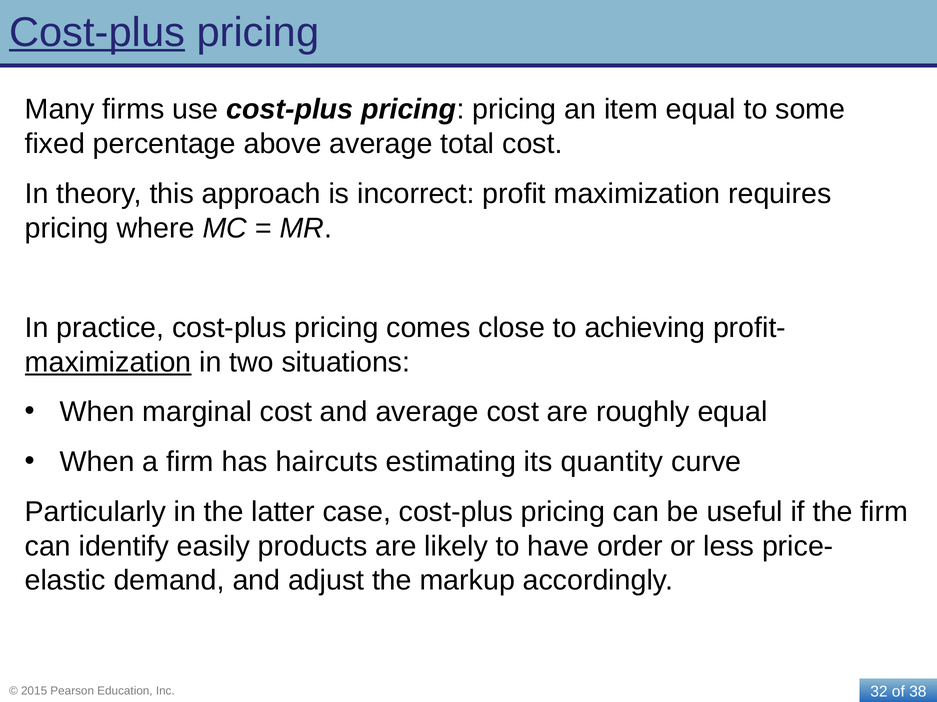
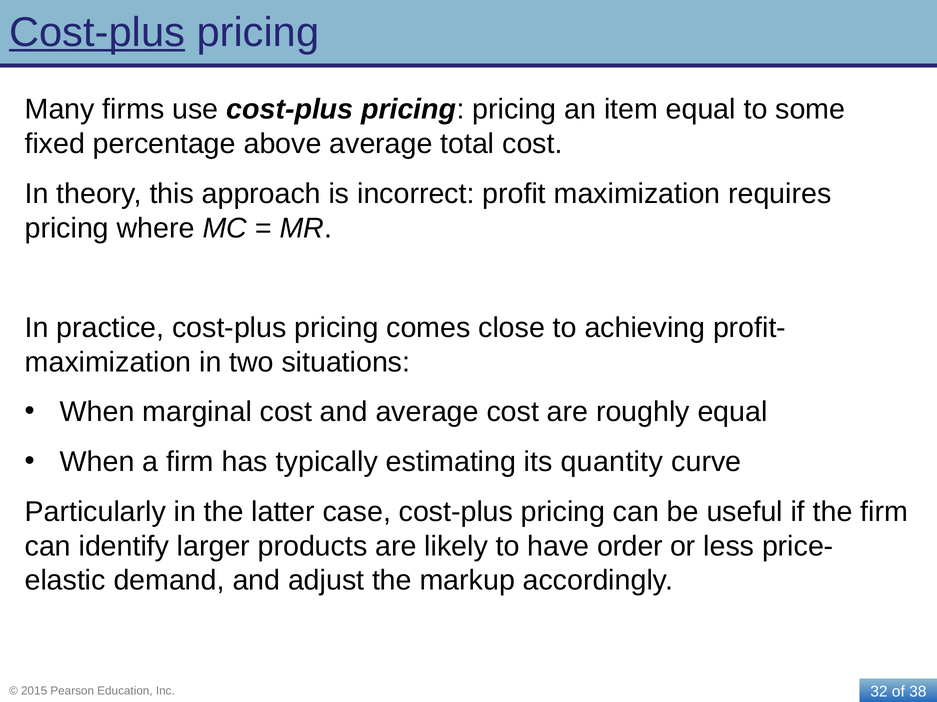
maximization at (108, 363) underline: present -> none
haircuts: haircuts -> typically
easily: easily -> larger
